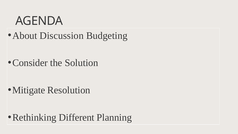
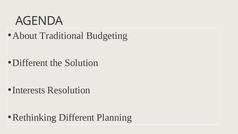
Discussion: Discussion -> Traditional
Consider at (30, 63): Consider -> Different
Mitigate: Mitigate -> Interests
